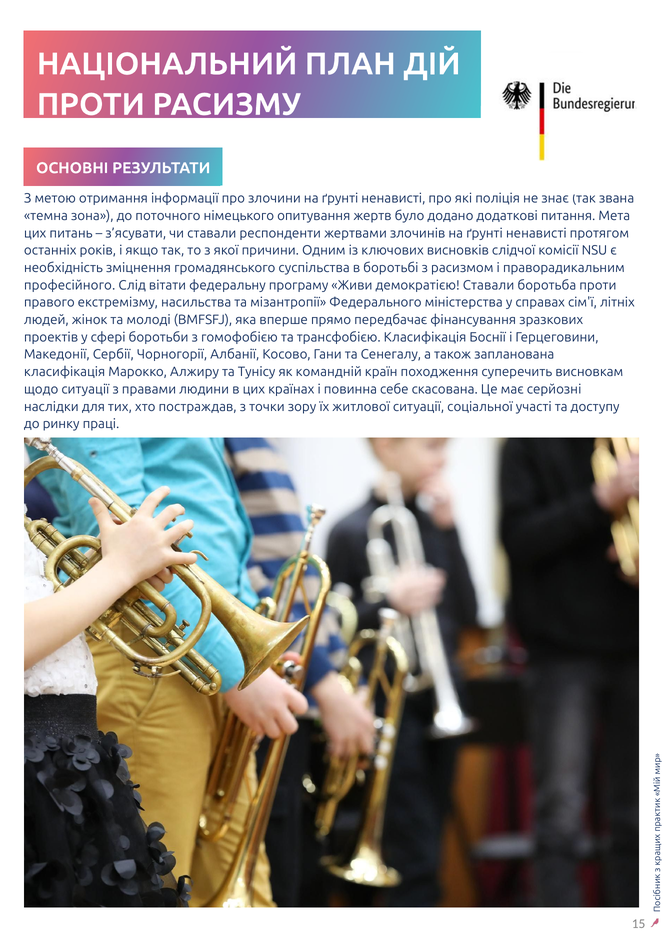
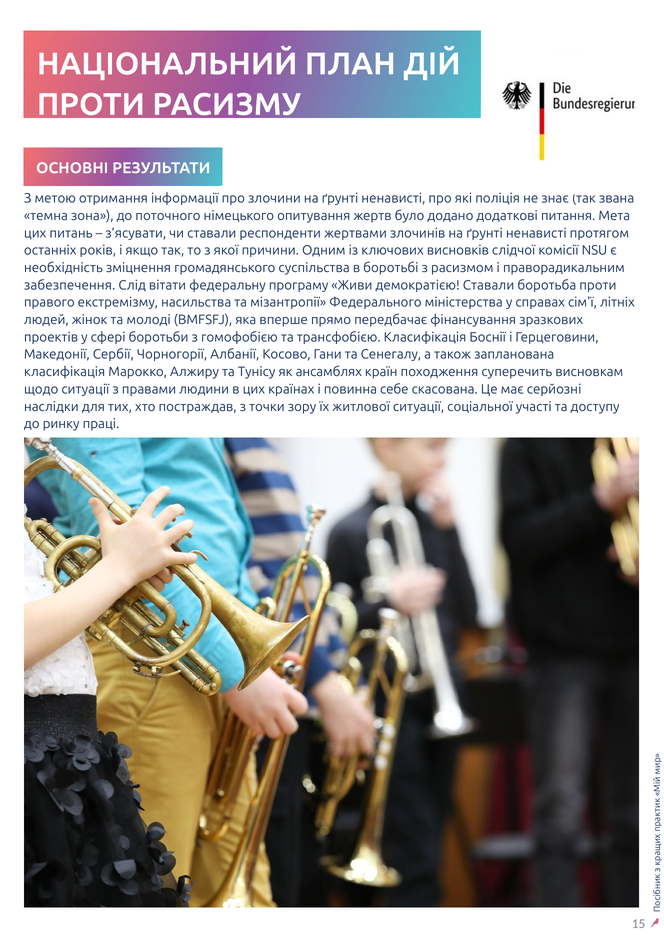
професійного: професійного -> забезпечення
командній: командній -> ансамблях
